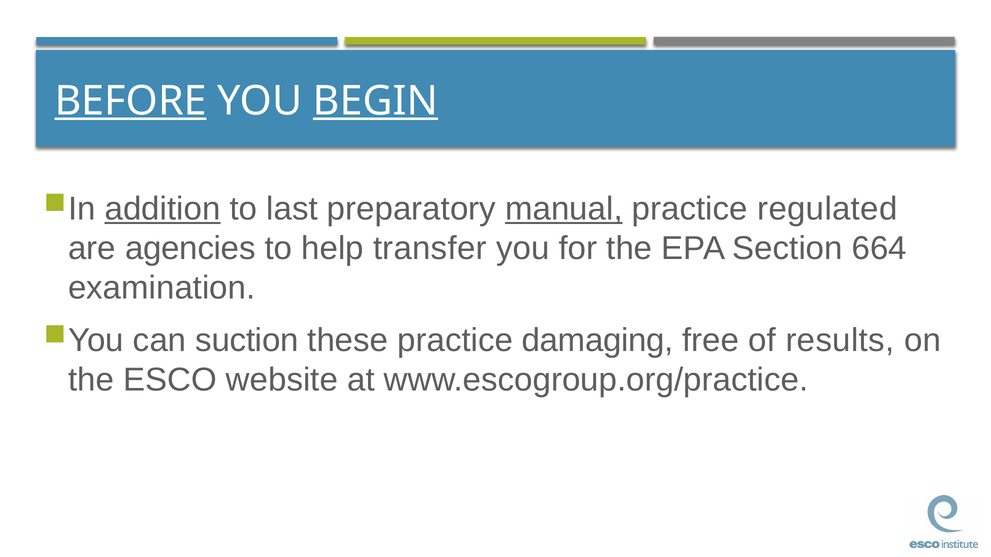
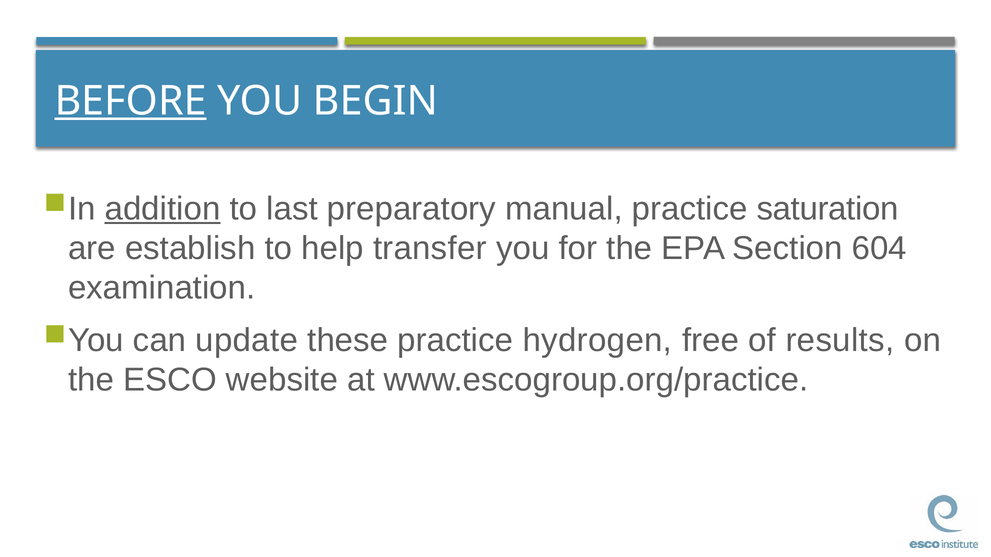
BEGIN underline: present -> none
manual underline: present -> none
regulated: regulated -> saturation
agencies: agencies -> establish
664: 664 -> 604
suction: suction -> update
damaging: damaging -> hydrogen
